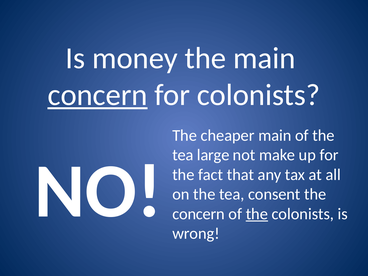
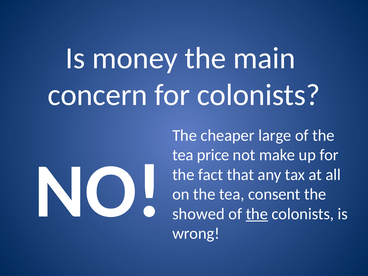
concern at (98, 95) underline: present -> none
cheaper main: main -> large
large: large -> price
concern at (199, 214): concern -> showed
